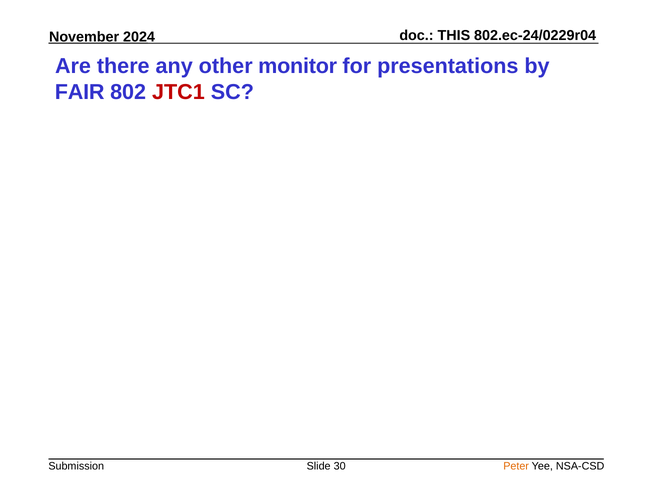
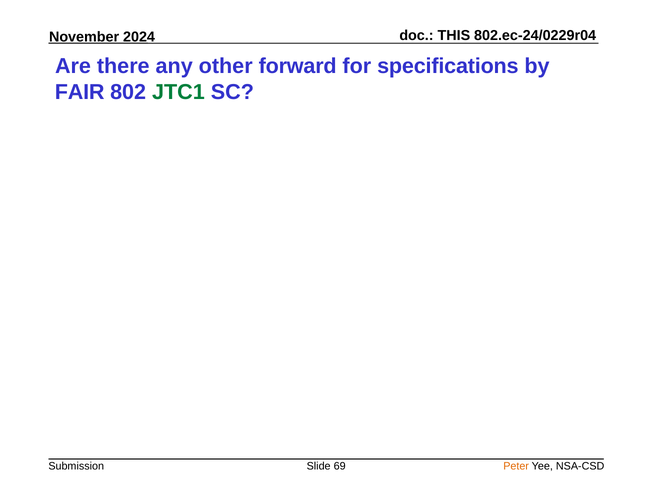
monitor: monitor -> forward
presentations: presentations -> specifications
JTC1 colour: red -> green
30: 30 -> 69
